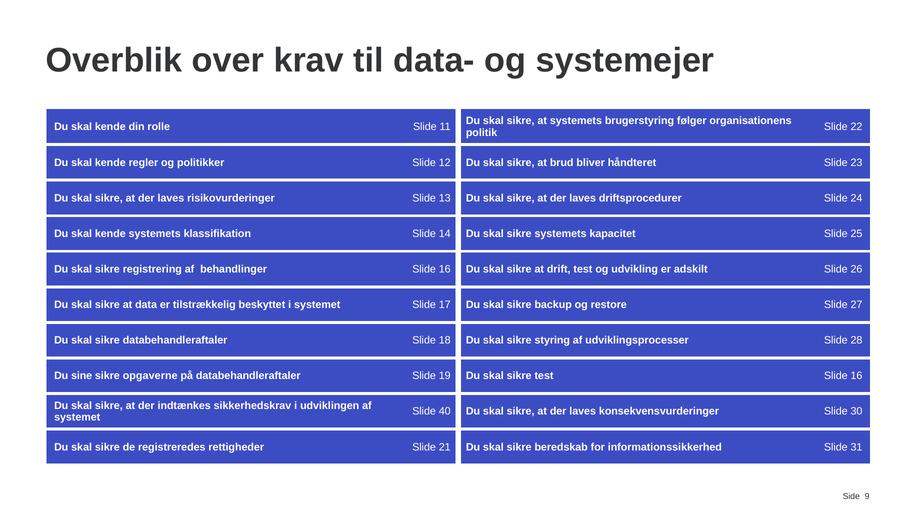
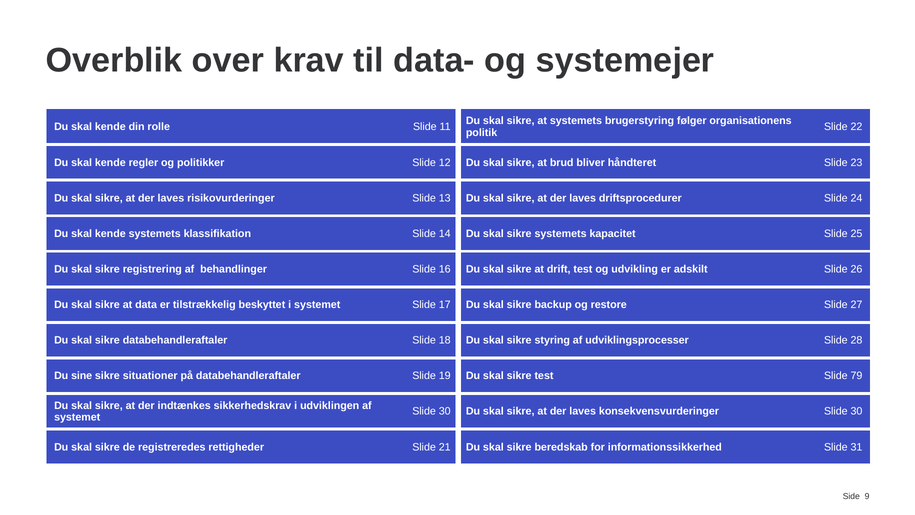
opgaverne: opgaverne -> situationer
test Slide 16: 16 -> 79
40 at (445, 411): 40 -> 30
